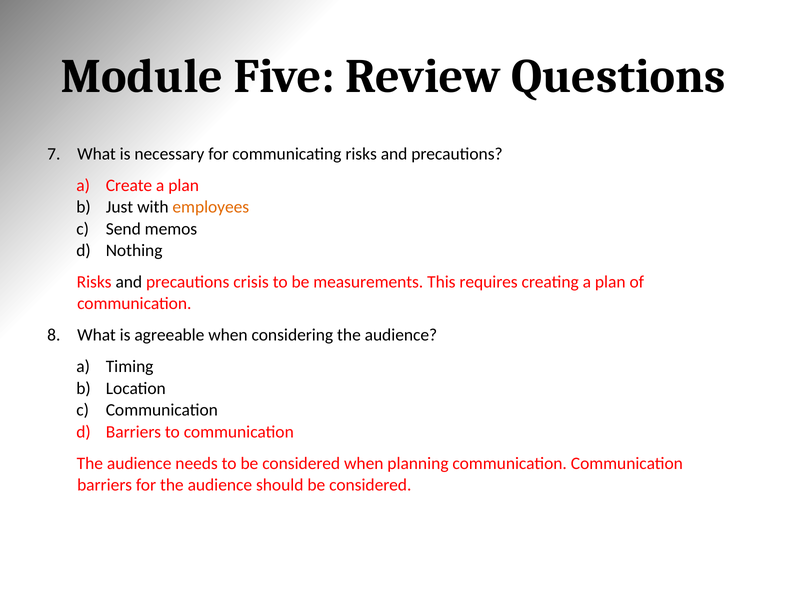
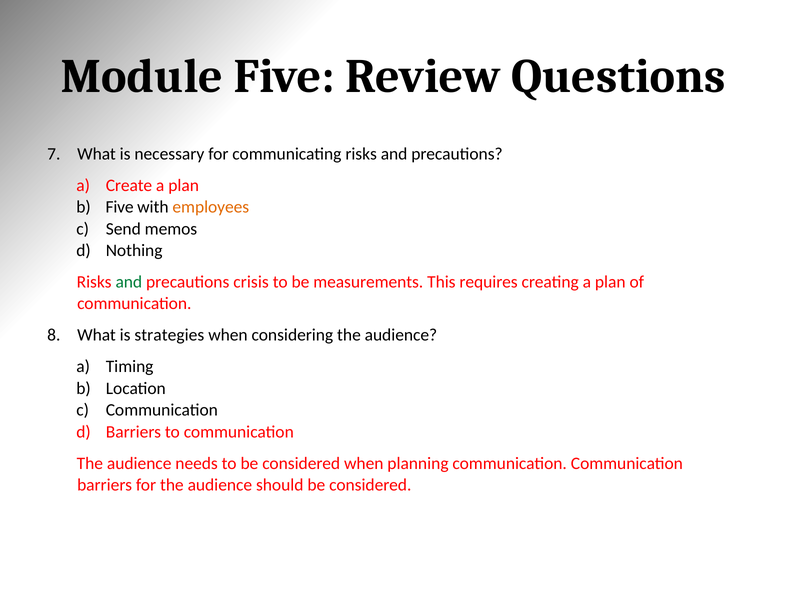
Just at (120, 207): Just -> Five
and at (129, 282) colour: black -> green
agreeable: agreeable -> strategies
